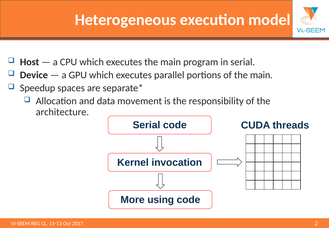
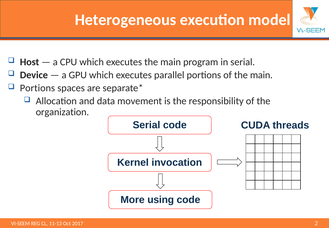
Speedup at (38, 88): Speedup -> Portions
architecture: architecture -> organization
